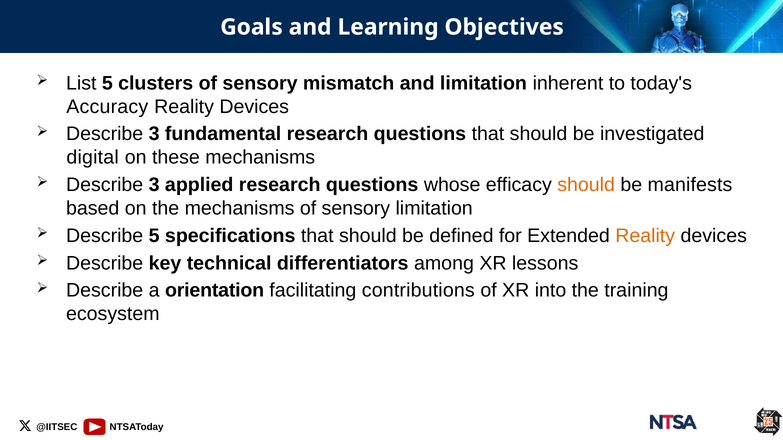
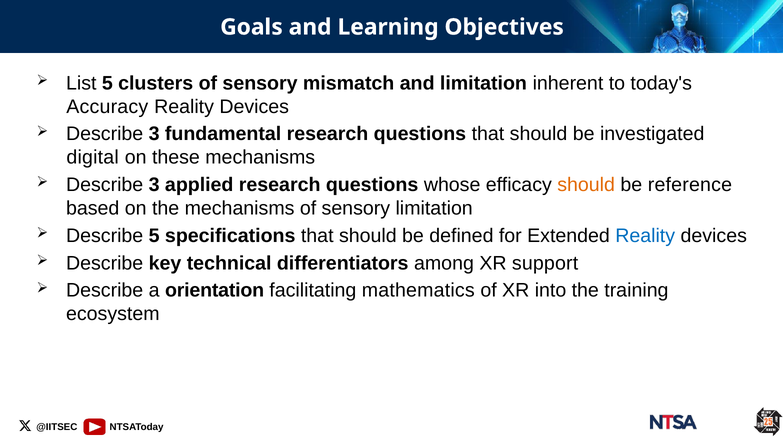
manifests: manifests -> reference
Reality at (645, 236) colour: orange -> blue
lessons: lessons -> support
contributions: contributions -> mathematics
